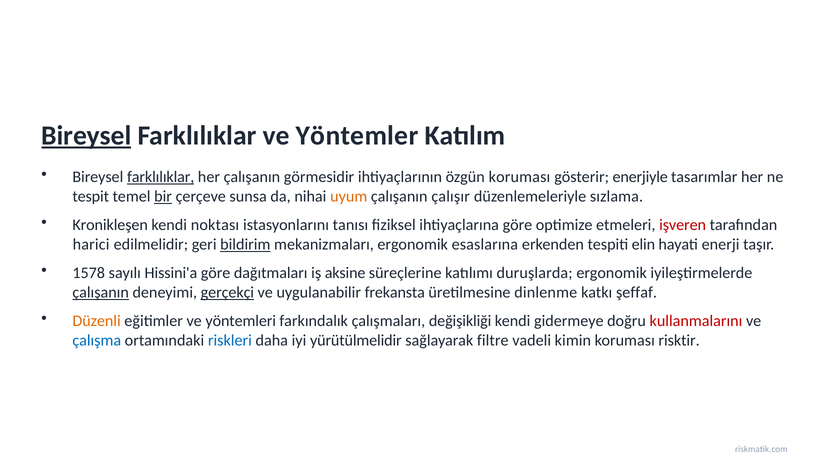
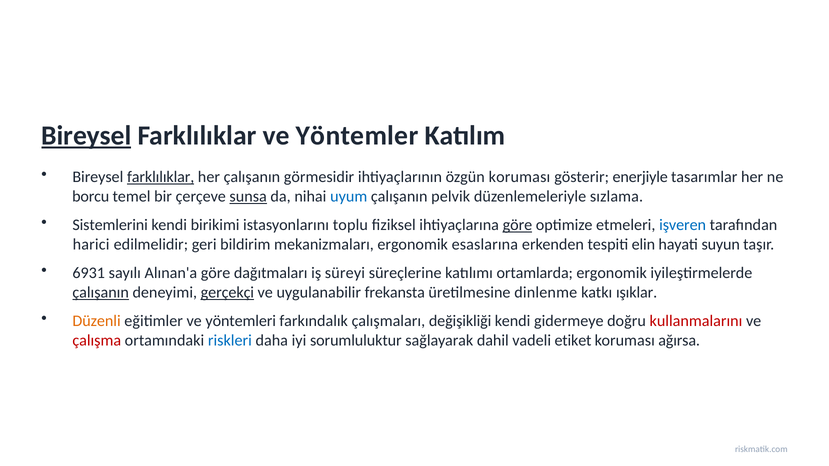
tespit: tespit -> borcu
bir underline: present -> none
sunsa underline: none -> present
uyum colour: orange -> blue
çalışır: çalışır -> pelvik
Kronikleşen: Kronikleşen -> Sistemlerini
noktası: noktası -> birikimi
tanısı: tanısı -> toplu
göre at (517, 225) underline: none -> present
işveren colour: red -> blue
bildirim underline: present -> none
enerji: enerji -> suyun
1578: 1578 -> 6931
Hissini'a: Hissini'a -> Alınan'a
aksine: aksine -> süreyi
duruşlarda: duruşlarda -> ortamlarda
şeffaf: şeffaf -> ışıklar
çalışma colour: blue -> red
yürütülmelidir: yürütülmelidir -> sorumluluktur
filtre: filtre -> dahil
kimin: kimin -> etiket
risktir: risktir -> ağırsa
